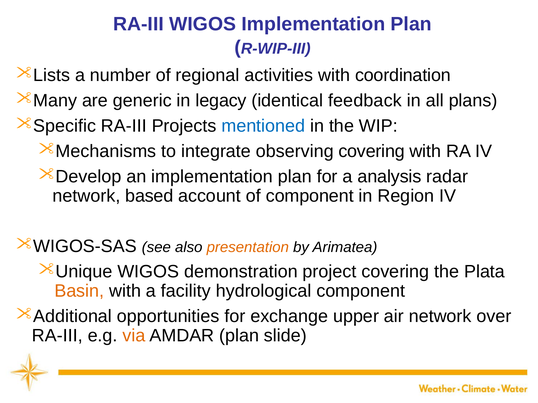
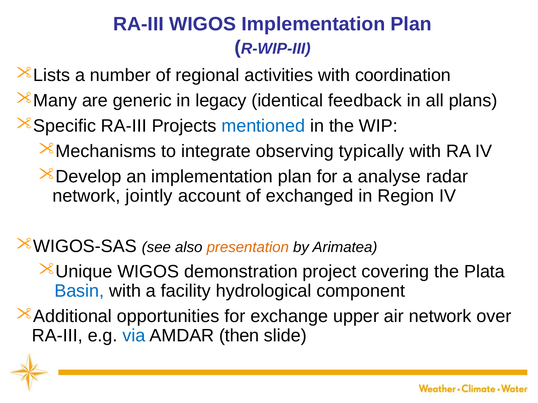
observing covering: covering -> typically
analysis: analysis -> analyse
based: based -> jointly
of component: component -> exchanged
Basin colour: orange -> blue
via colour: orange -> blue
AMDAR plan: plan -> then
